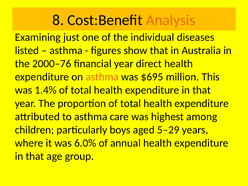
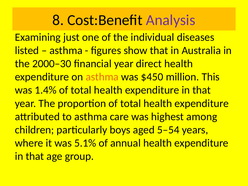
Analysis colour: orange -> purple
2000–76: 2000–76 -> 2000–30
$695: $695 -> $450
5–29: 5–29 -> 5–54
6.0%: 6.0% -> 5.1%
